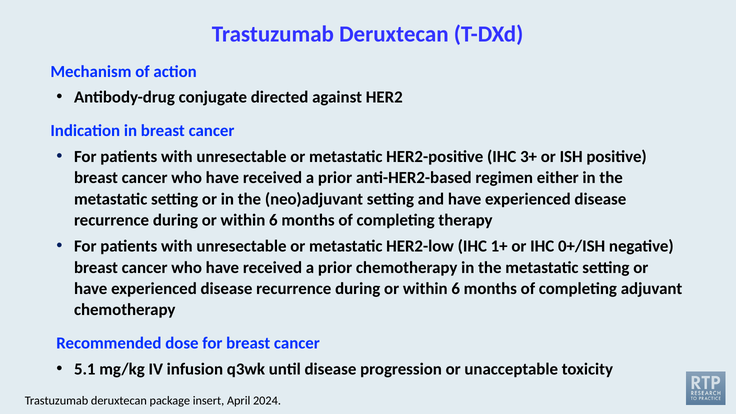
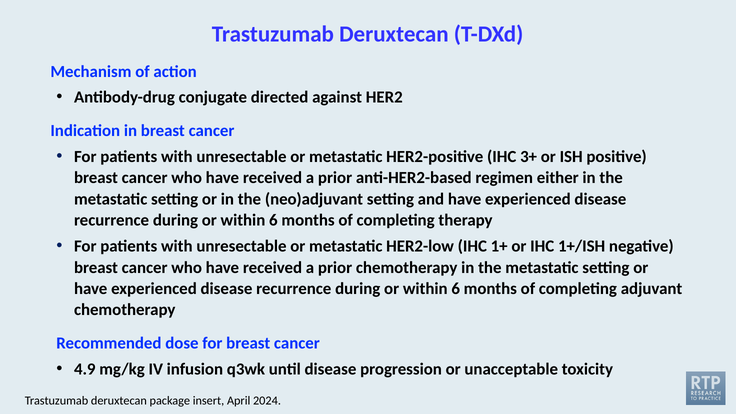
0+/ISH: 0+/ISH -> 1+/ISH
5.1: 5.1 -> 4.9
